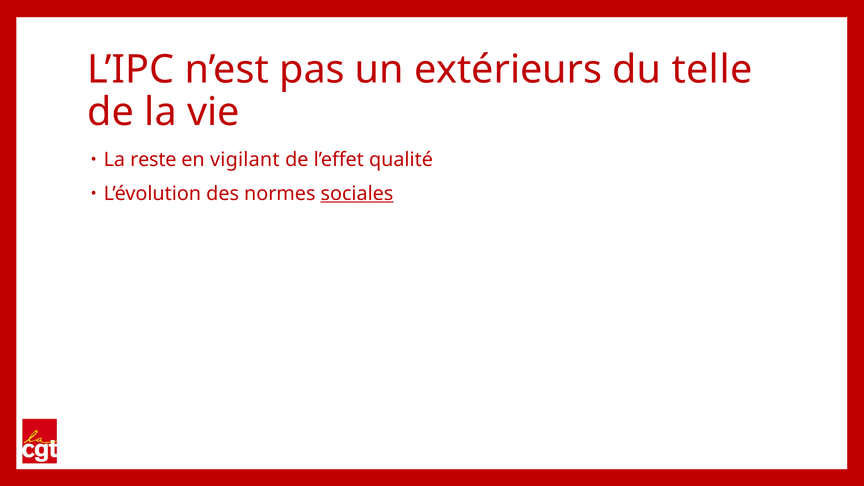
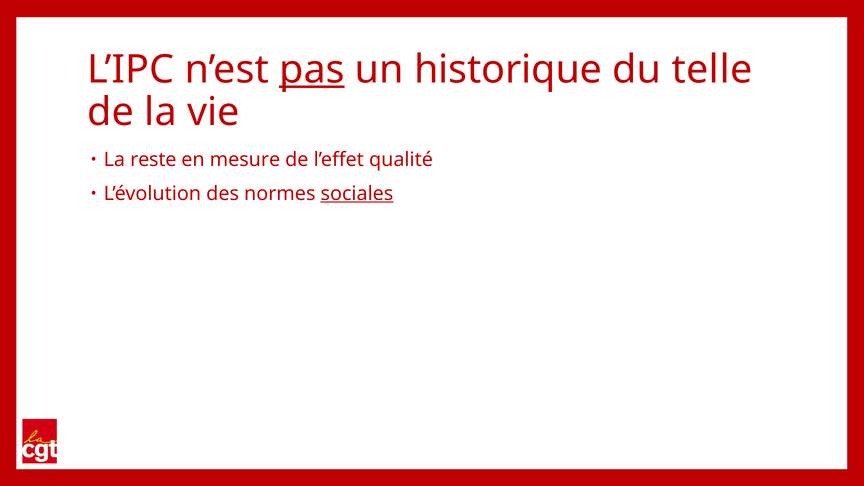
pas underline: none -> present
extérieurs: extérieurs -> historique
vigilant: vigilant -> mesure
